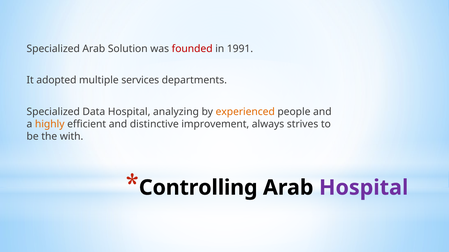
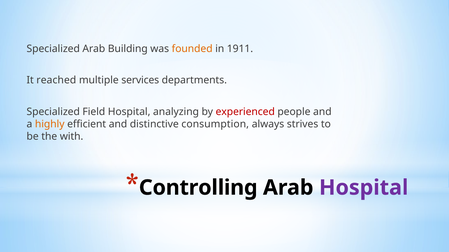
Solution: Solution -> Building
founded colour: red -> orange
1991: 1991 -> 1911
adopted: adopted -> reached
Data: Data -> Field
experienced colour: orange -> red
improvement: improvement -> consumption
